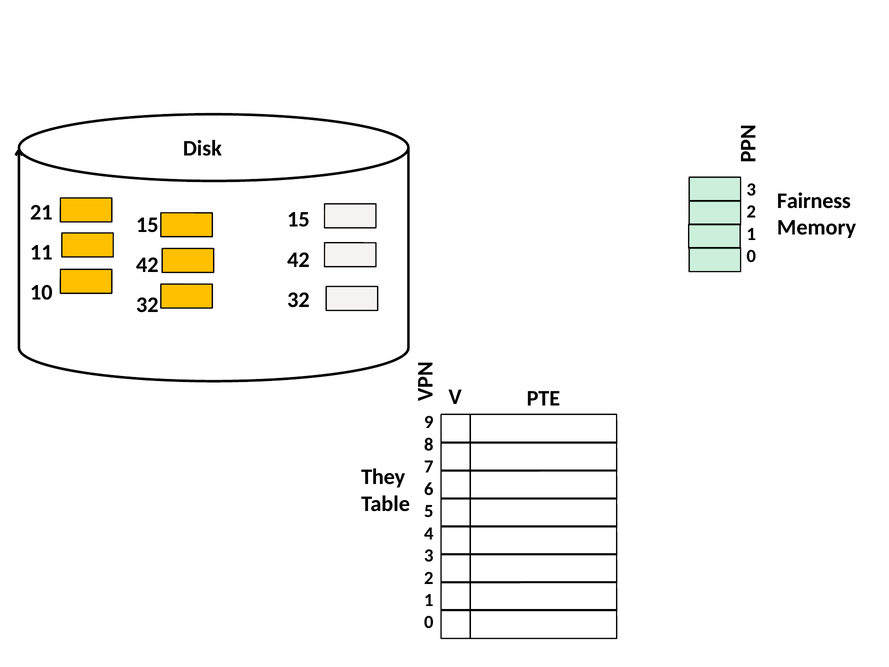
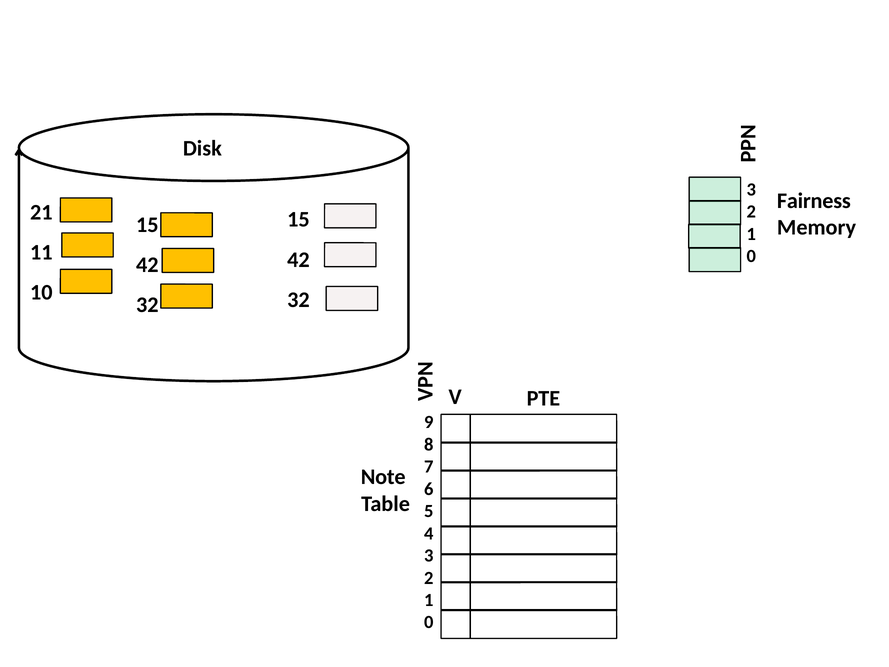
They: They -> Note
